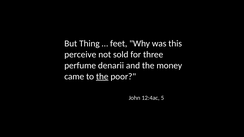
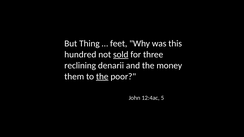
perceive: perceive -> hundred
sold underline: none -> present
perfume: perfume -> reclining
came: came -> them
